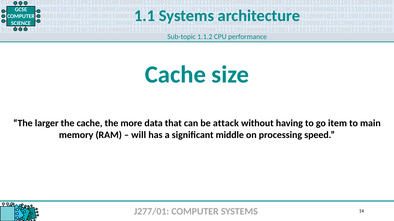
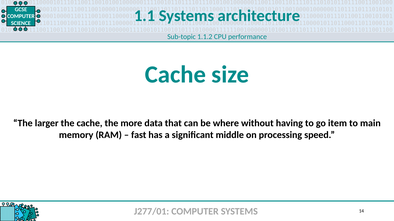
attack: attack -> where
will: will -> fast
